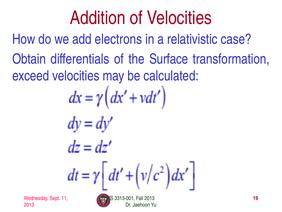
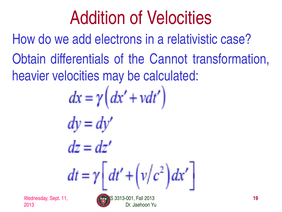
Surface: Surface -> Cannot
exceed: exceed -> heavier
